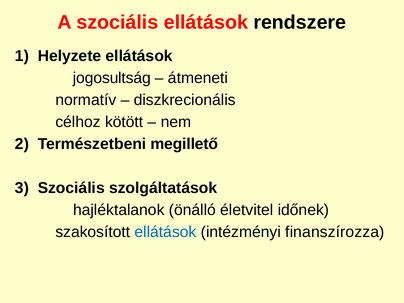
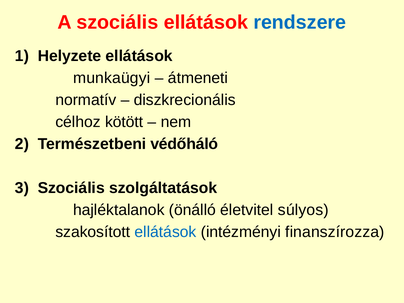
rendszere colour: black -> blue
jogosultság: jogosultság -> munkaügyi
megillető: megillető -> védőháló
időnek: időnek -> súlyos
